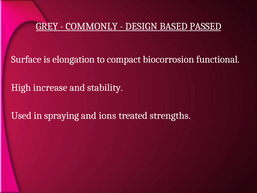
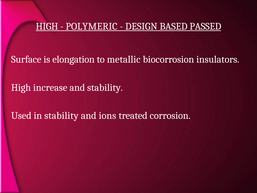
GREY at (47, 26): GREY -> HIGH
COMMONLY: COMMONLY -> POLYMERIC
compact: compact -> metallic
functional: functional -> insulators
in spraying: spraying -> stability
strengths: strengths -> corrosion
